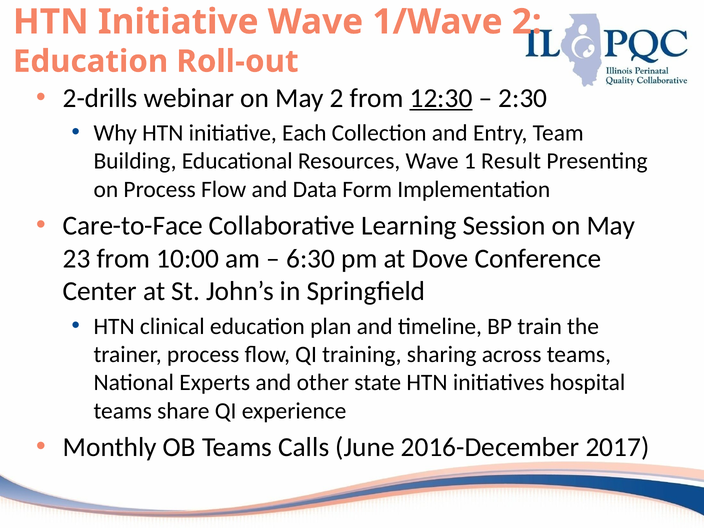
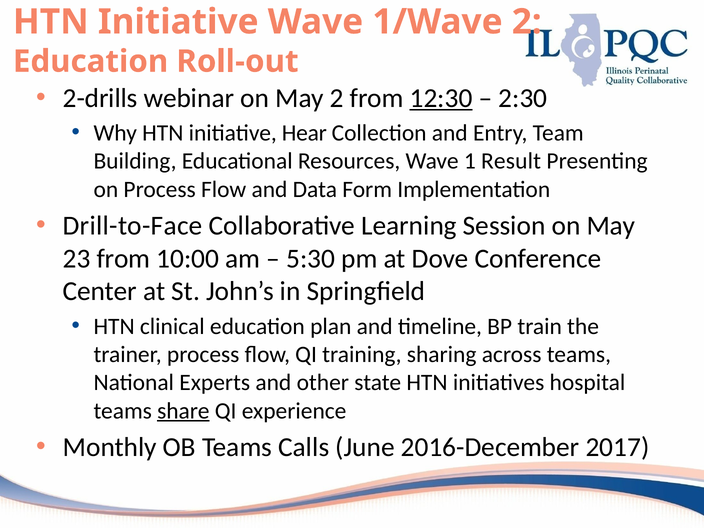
Each: Each -> Hear
Care-to-Face: Care-to-Face -> Drill-to-Face
6:30: 6:30 -> 5:30
share underline: none -> present
